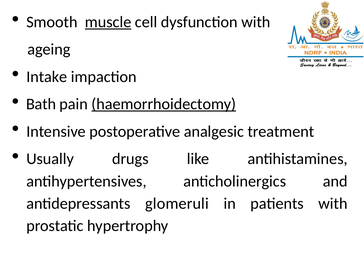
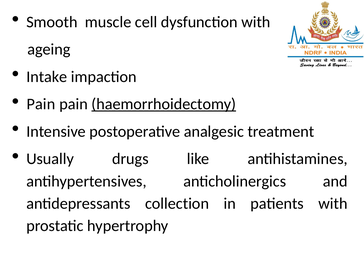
muscle underline: present -> none
Bath at (41, 104): Bath -> Pain
glomeruli: glomeruli -> collection
